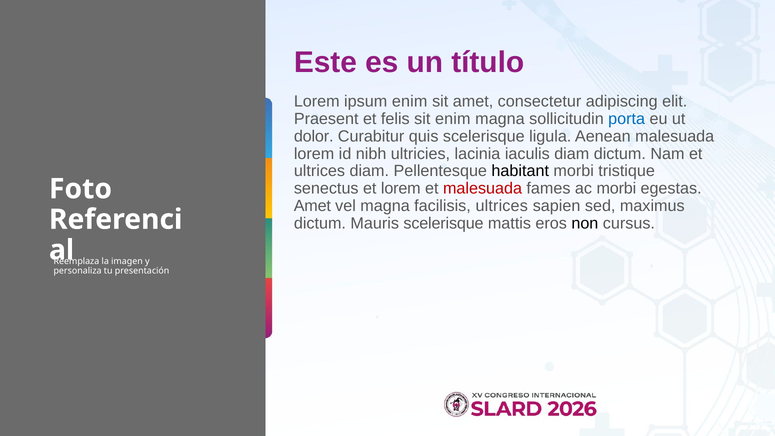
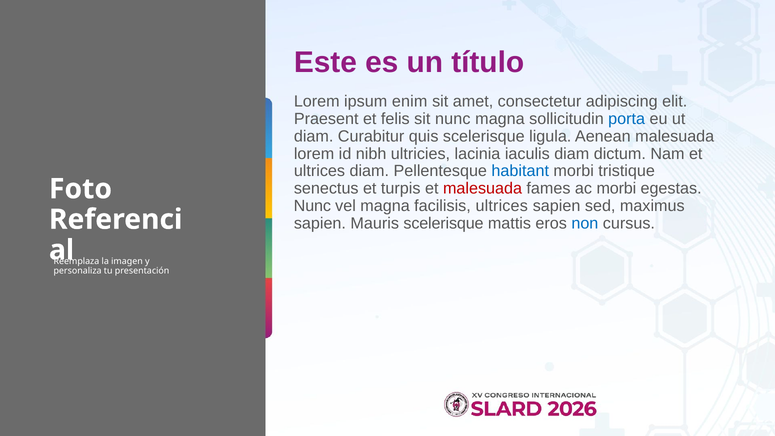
sit enim: enim -> nunc
dolor at (314, 136): dolor -> diam
habitant colour: black -> blue
et lorem: lorem -> turpis
Amet at (312, 206): Amet -> Nunc
dictum at (320, 224): dictum -> sapien
non colour: black -> blue
